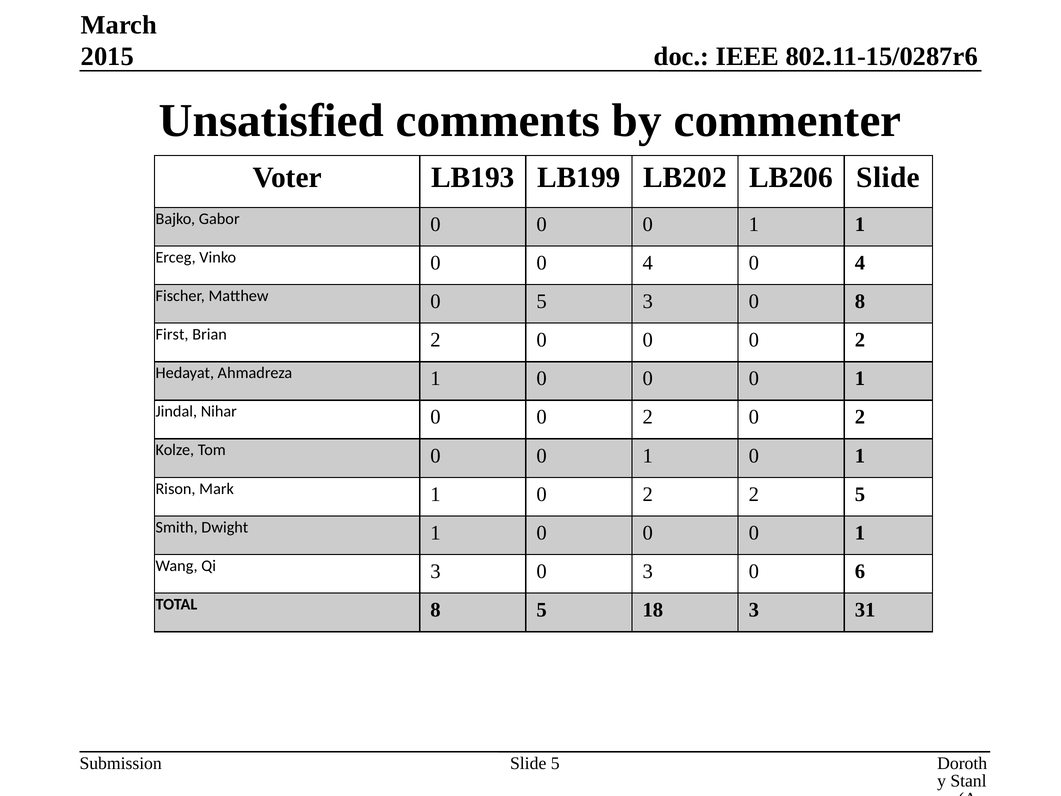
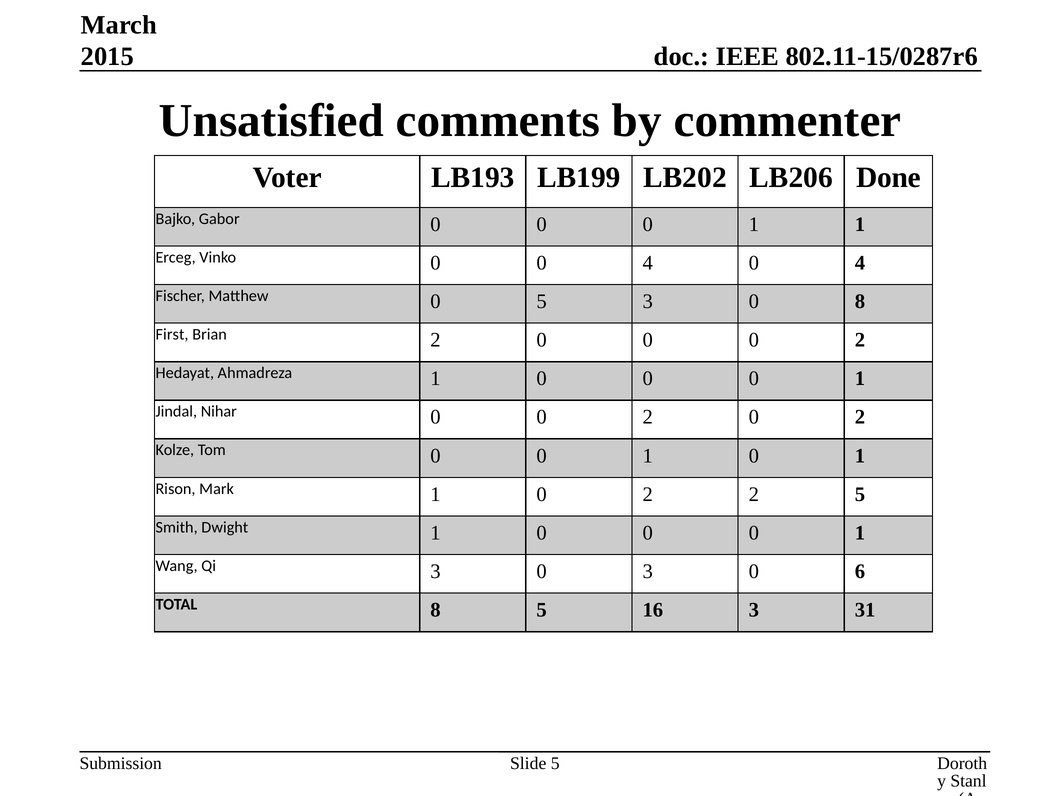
LB206 Slide: Slide -> Done
18: 18 -> 16
